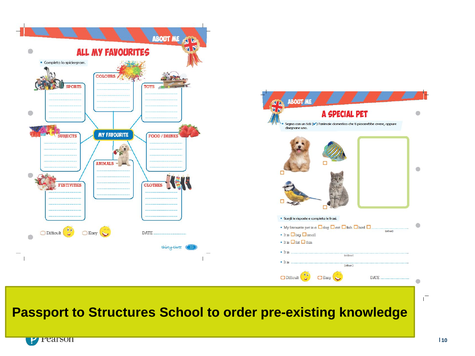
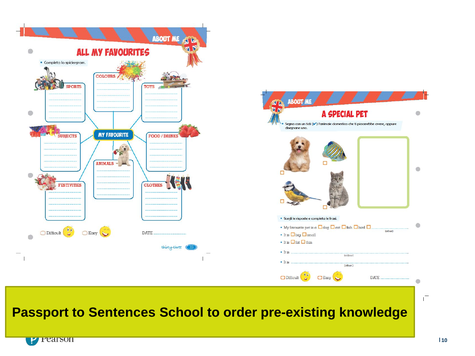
Structures: Structures -> Sentences
